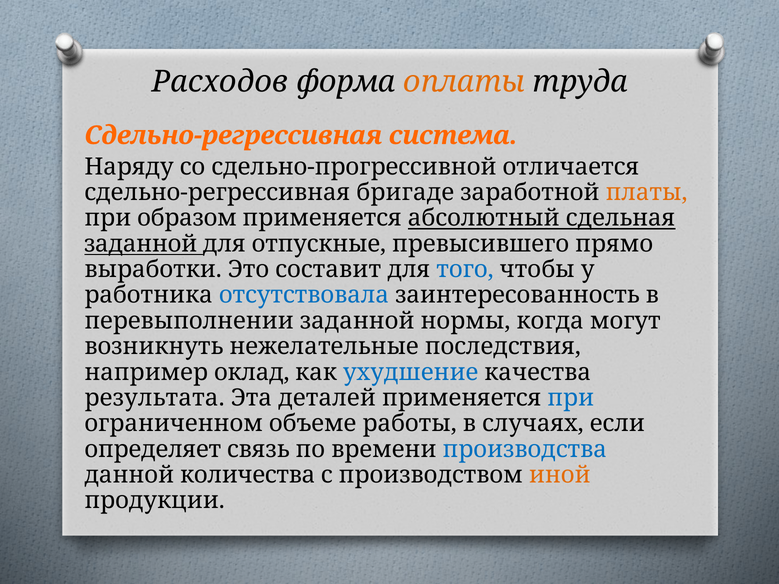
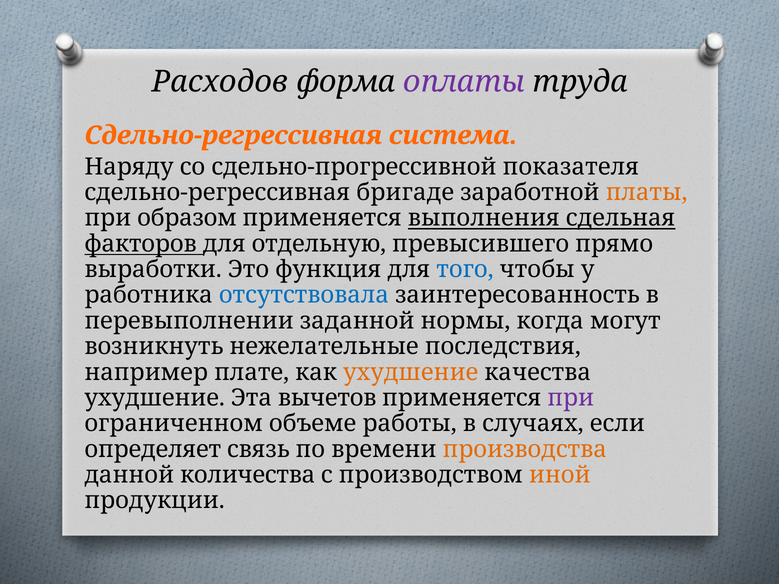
оплаты colour: orange -> purple
отличается: отличается -> показателя
абсолютный: абсолютный -> выполнения
заданной at (141, 244): заданной -> факторов
отпускные: отпускные -> отдельную
составит: составит -> функция
оклад: оклад -> плате
ухудшение at (411, 372) colour: blue -> orange
результата at (155, 398): результата -> ухудшение
деталей: деталей -> вычетов
при at (571, 398) colour: blue -> purple
производства colour: blue -> orange
